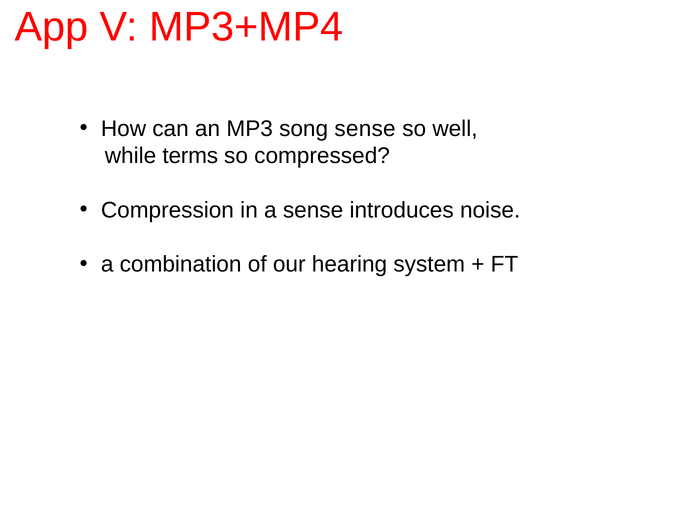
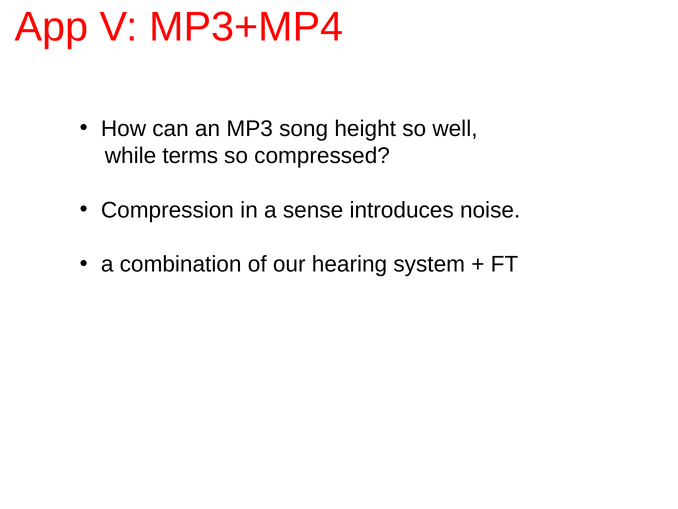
song sense: sense -> height
